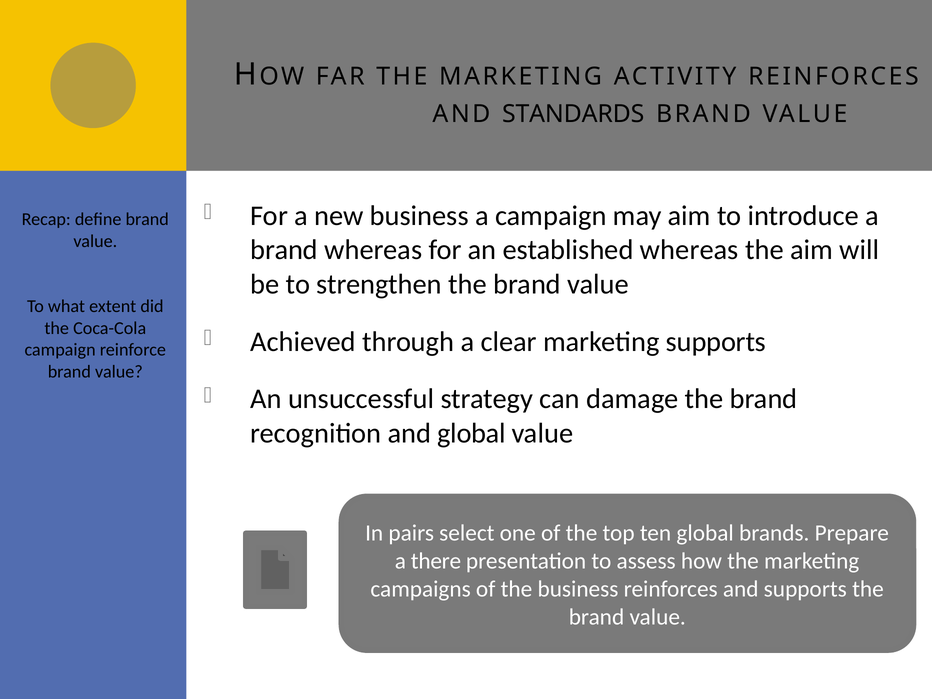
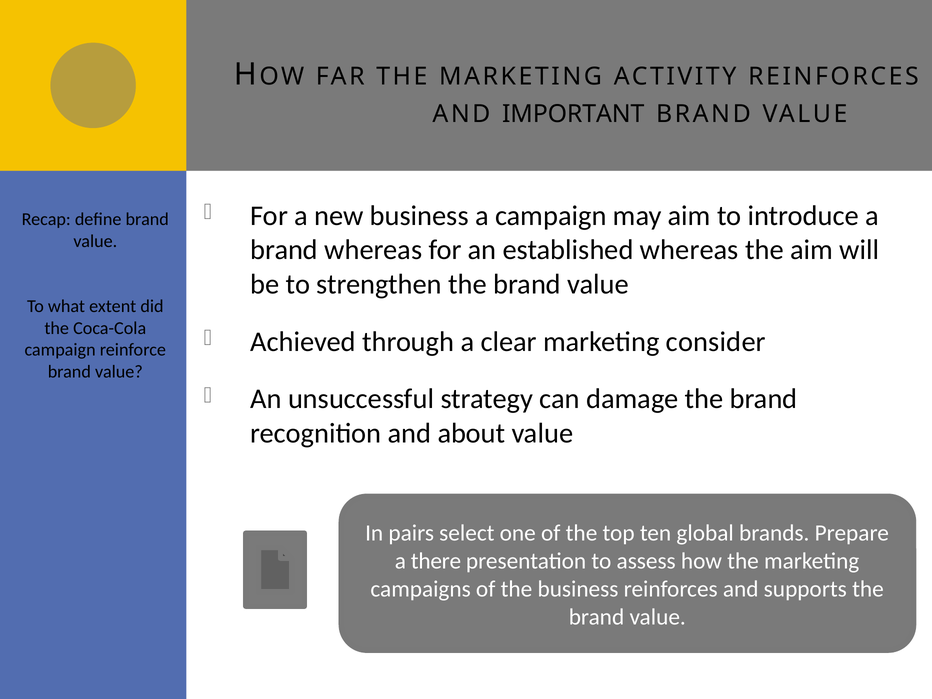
STANDARDS: STANDARDS -> IMPORTANT
marketing supports: supports -> consider
and global: global -> about
